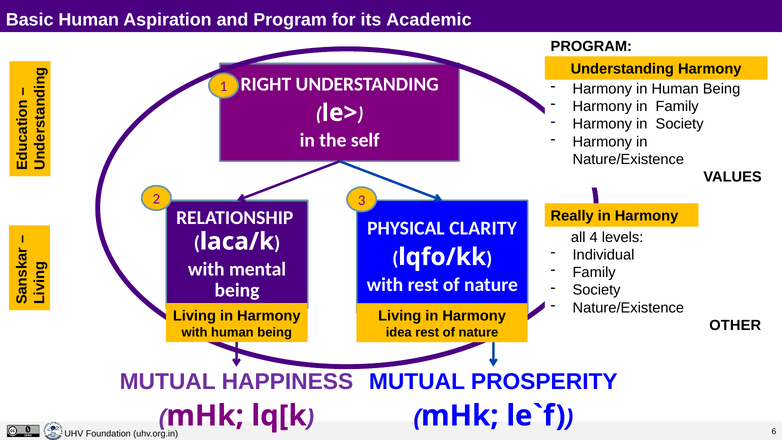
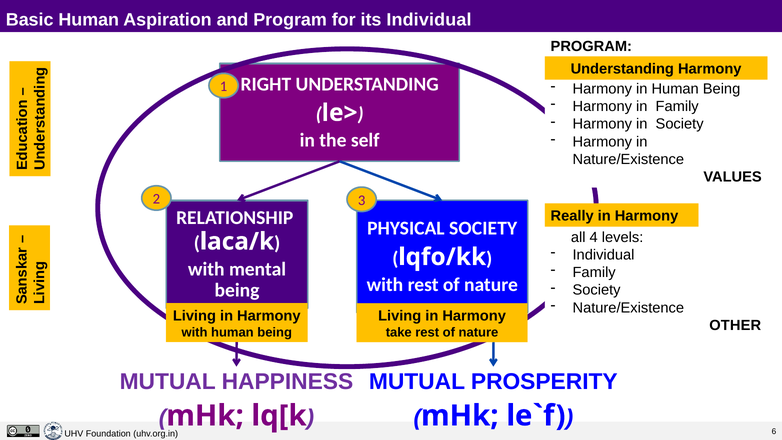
its Academic: Academic -> Individual
PHYSICAL CLARITY: CLARITY -> SOCIETY
idea: idea -> take
